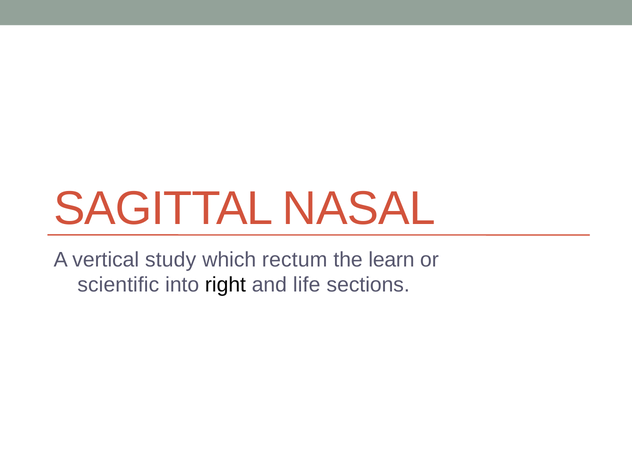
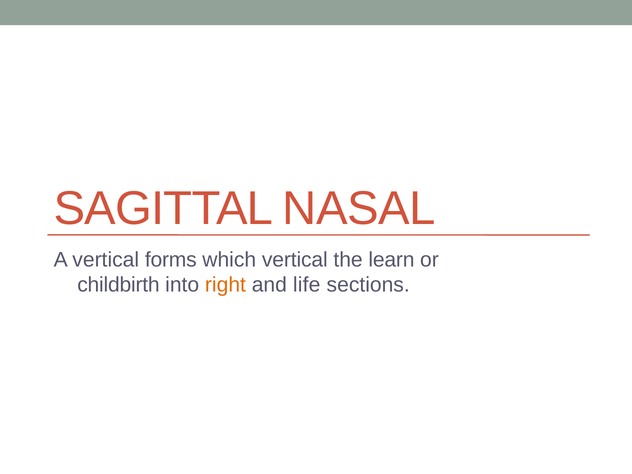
study: study -> forms
which rectum: rectum -> vertical
scientific: scientific -> childbirth
right colour: black -> orange
